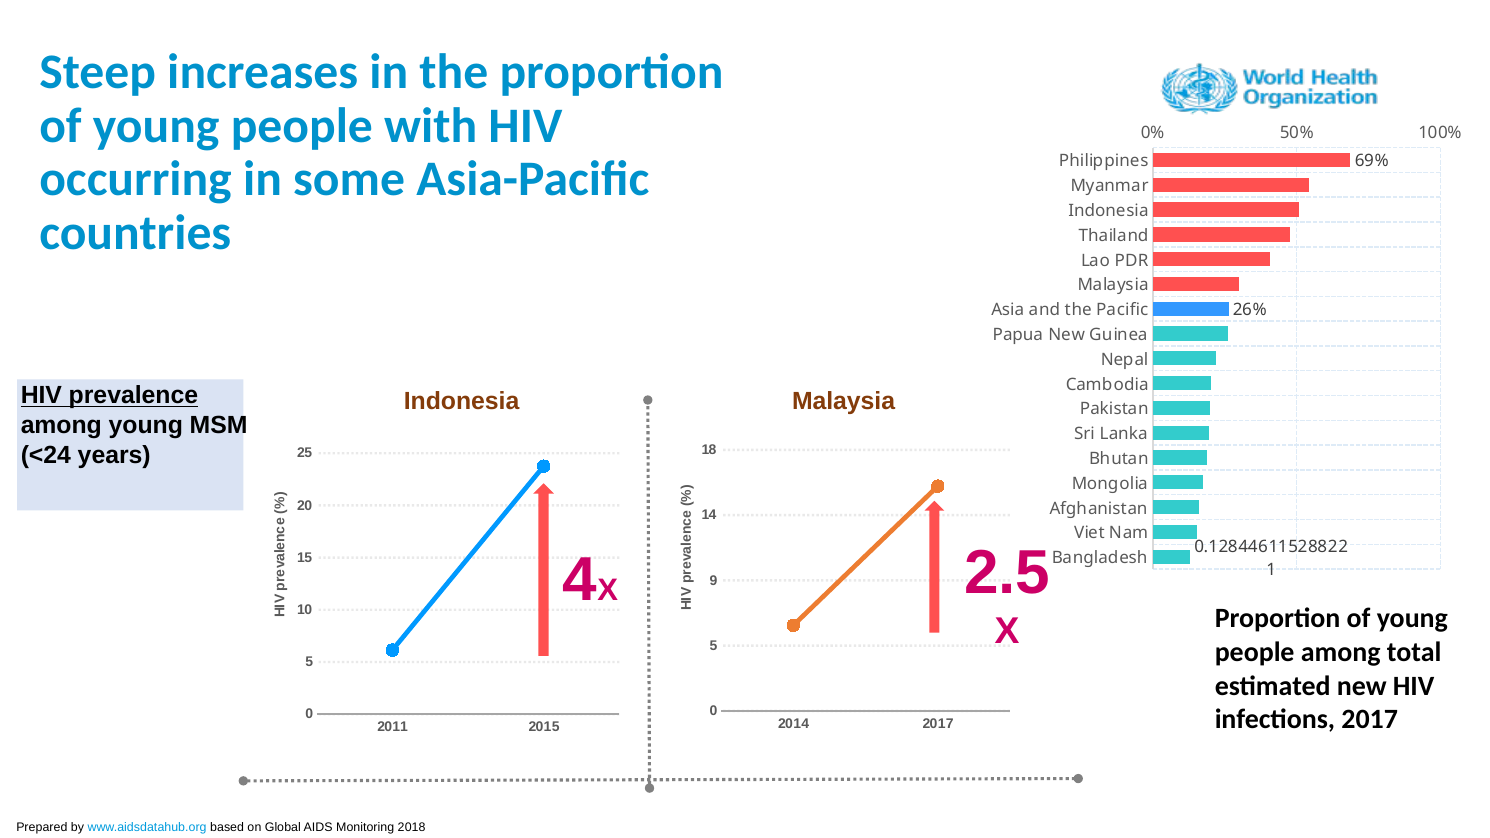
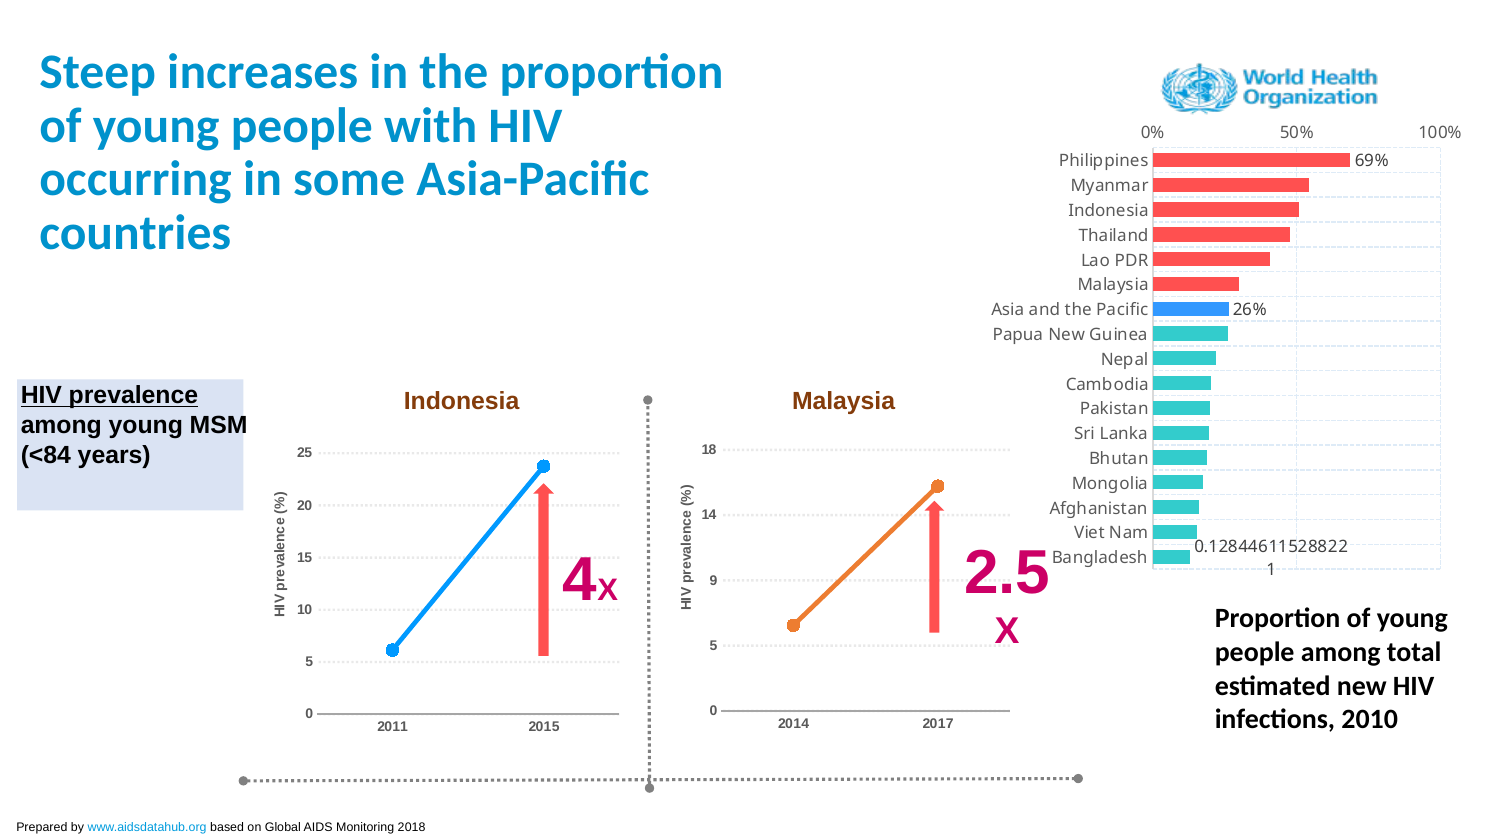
<24: <24 -> <84
infections 2017: 2017 -> 2010
